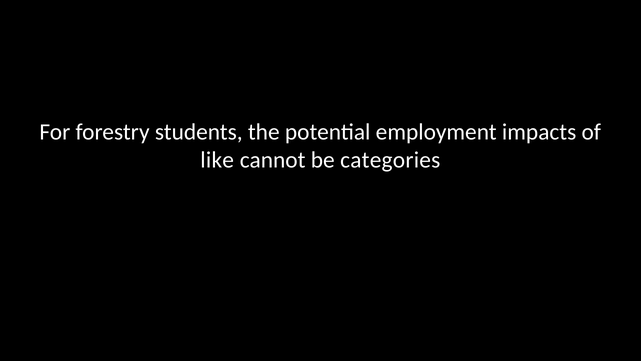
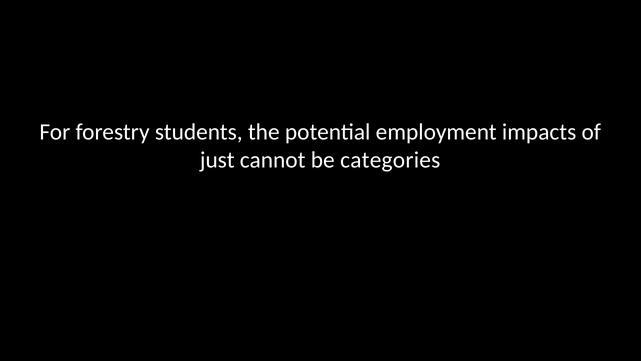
like: like -> just
